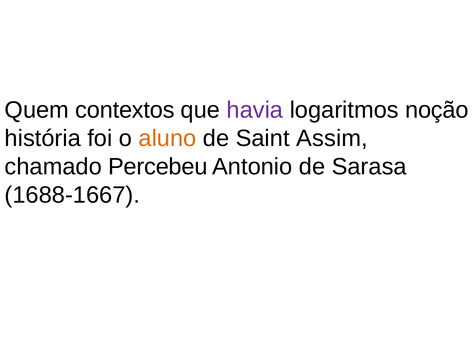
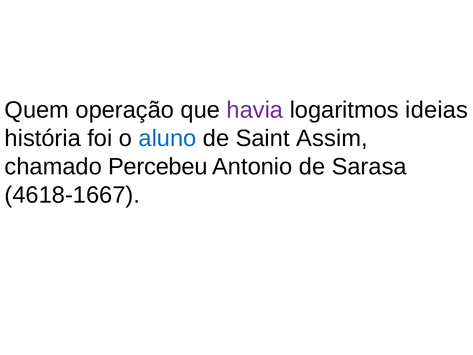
contextos: contextos -> operação
noção: noção -> ideias
aluno colour: orange -> blue
1688-1667: 1688-1667 -> 4618-1667
